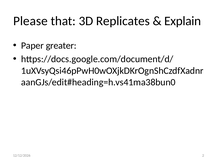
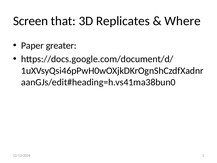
Please: Please -> Screen
Explain: Explain -> Where
